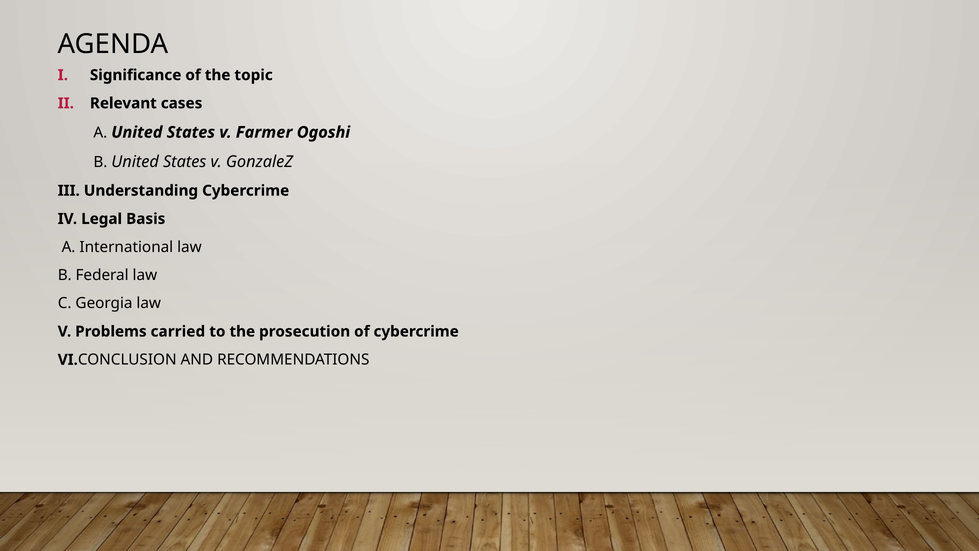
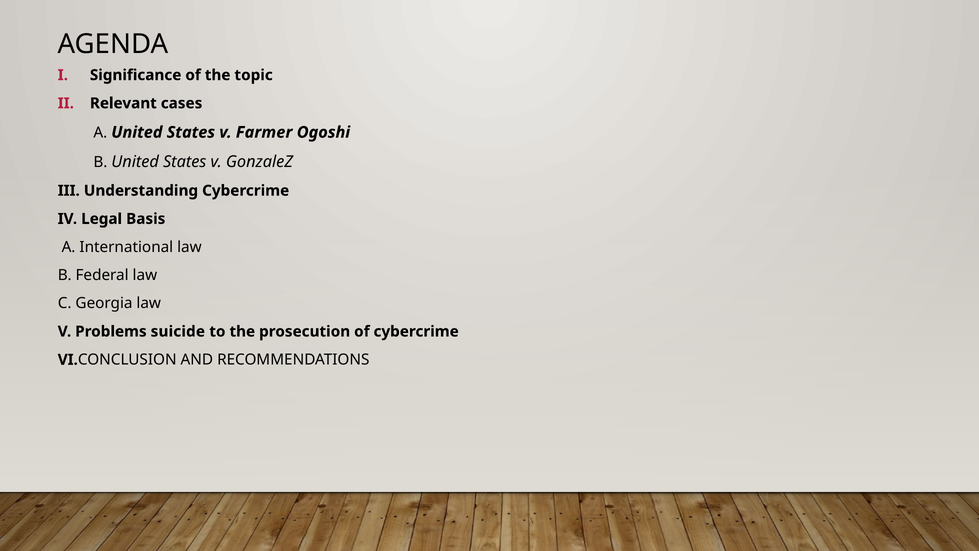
carried: carried -> suicide
